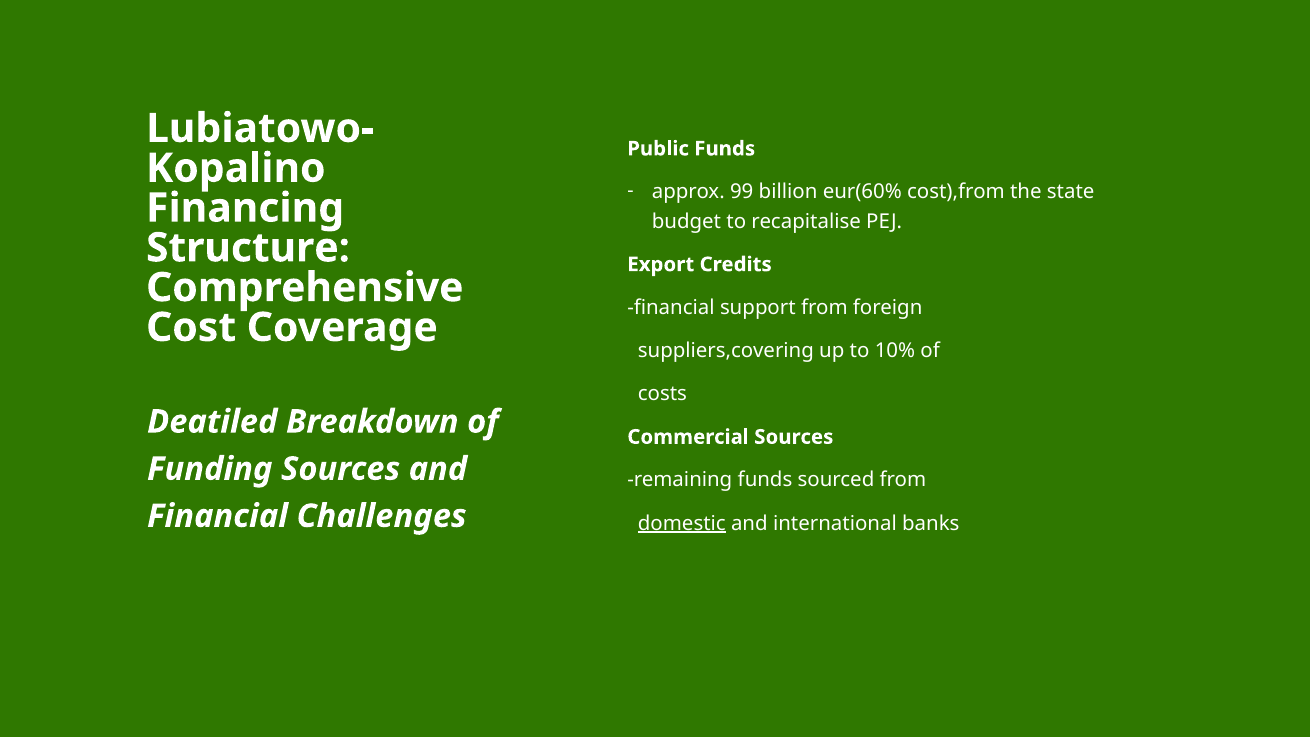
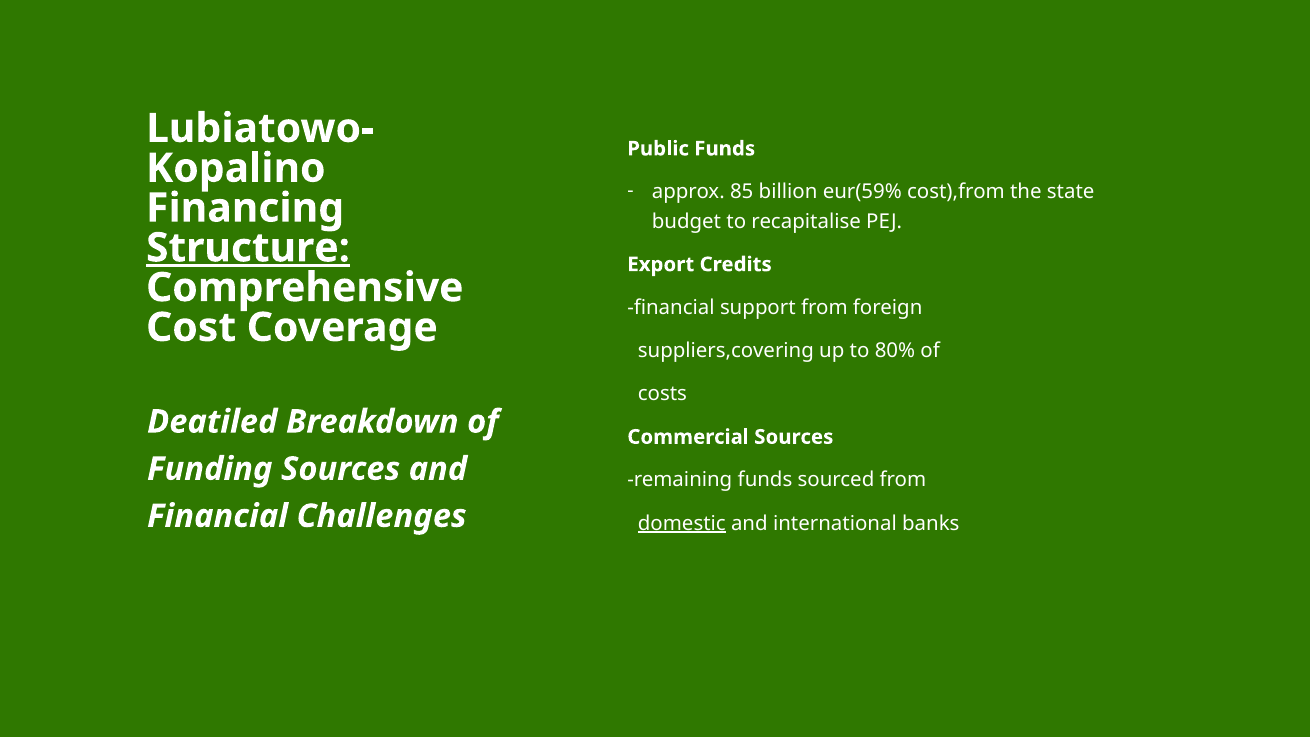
99: 99 -> 85
eur(60%: eur(60% -> eur(59%
Structure underline: none -> present
10%: 10% -> 80%
